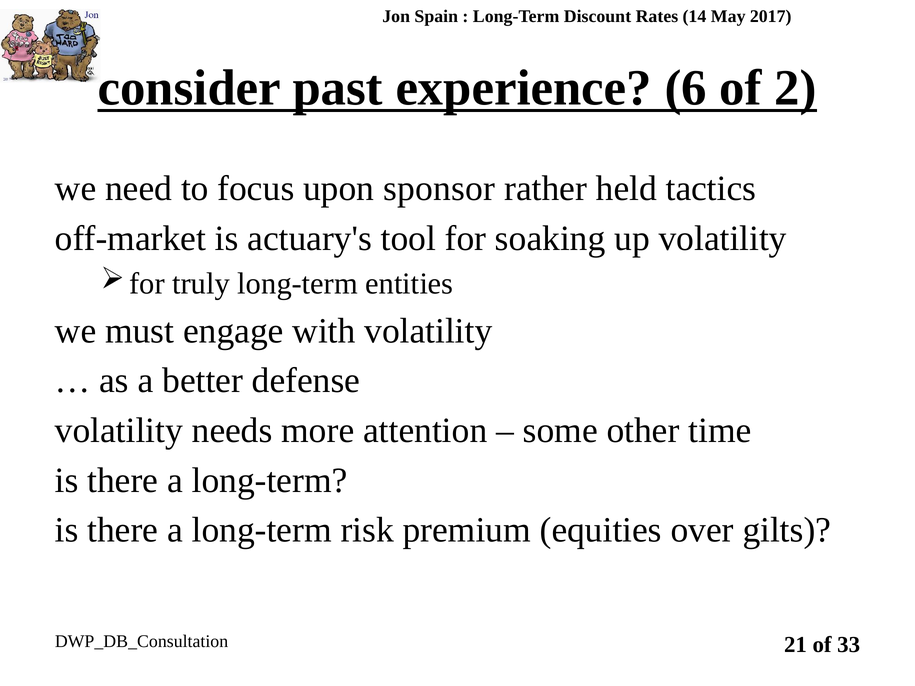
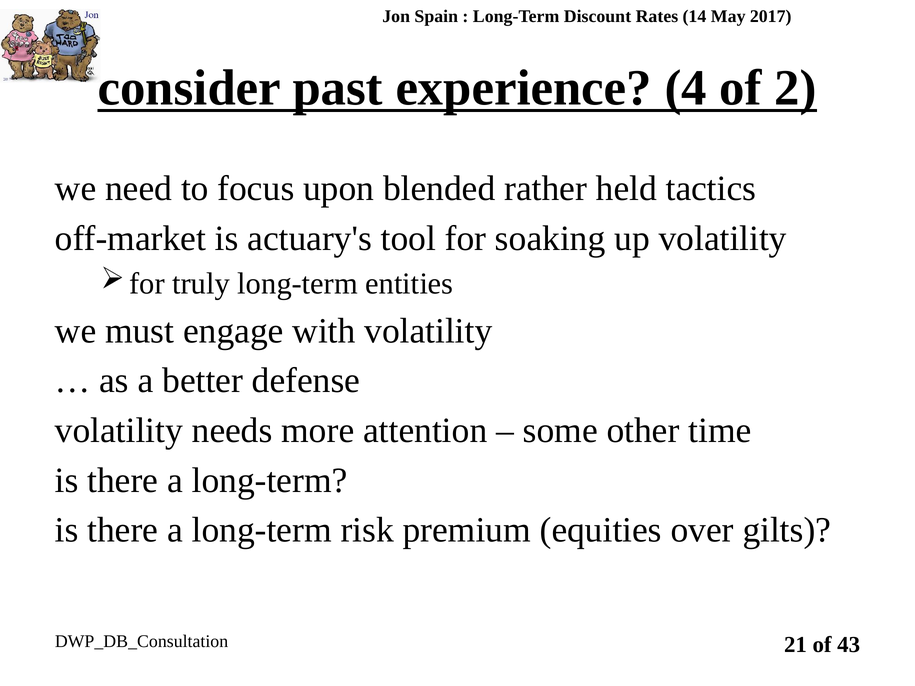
6: 6 -> 4
sponsor: sponsor -> blended
33: 33 -> 43
